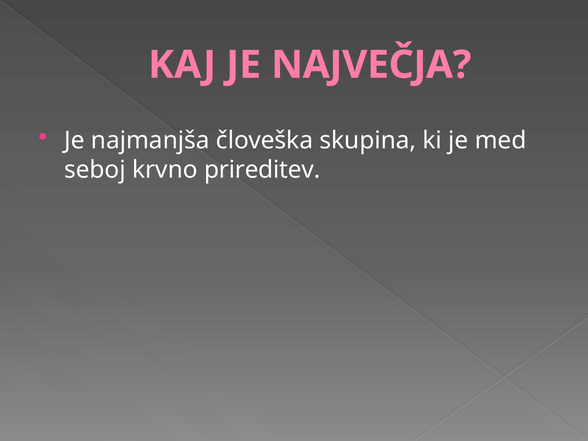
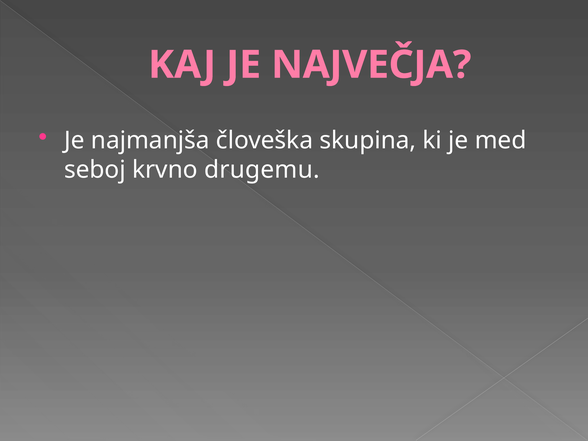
prireditev: prireditev -> drugemu
